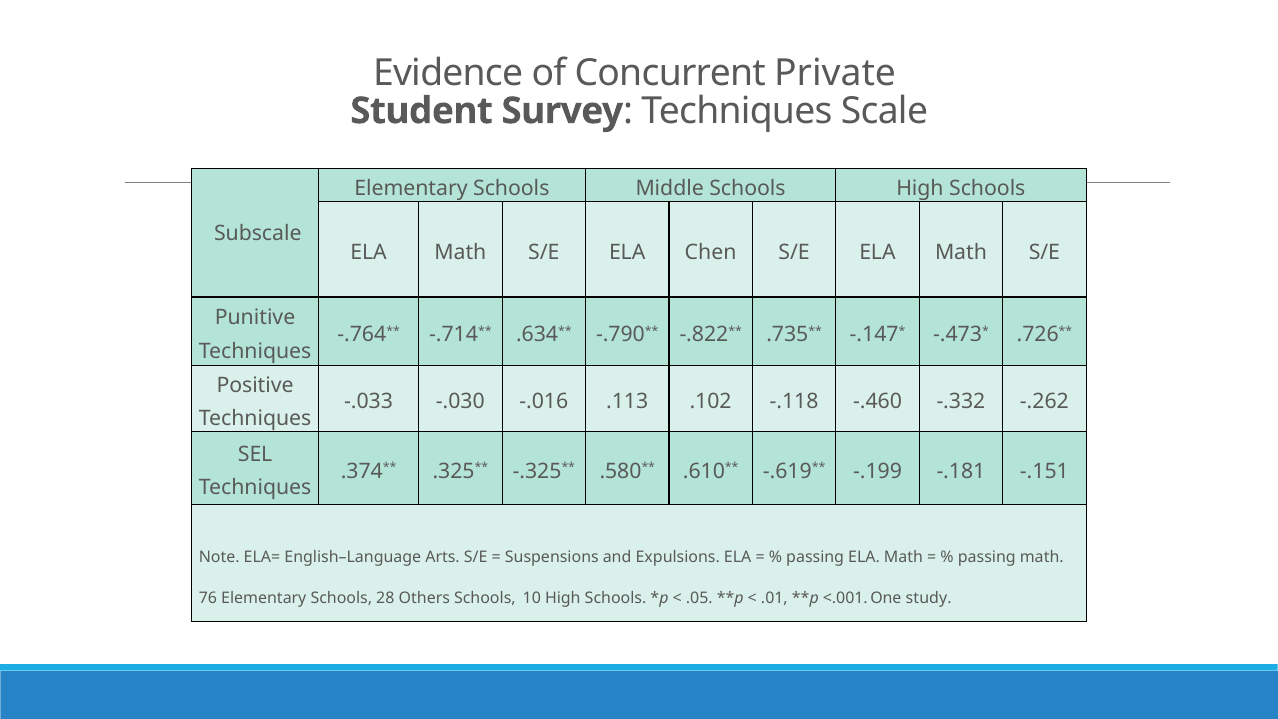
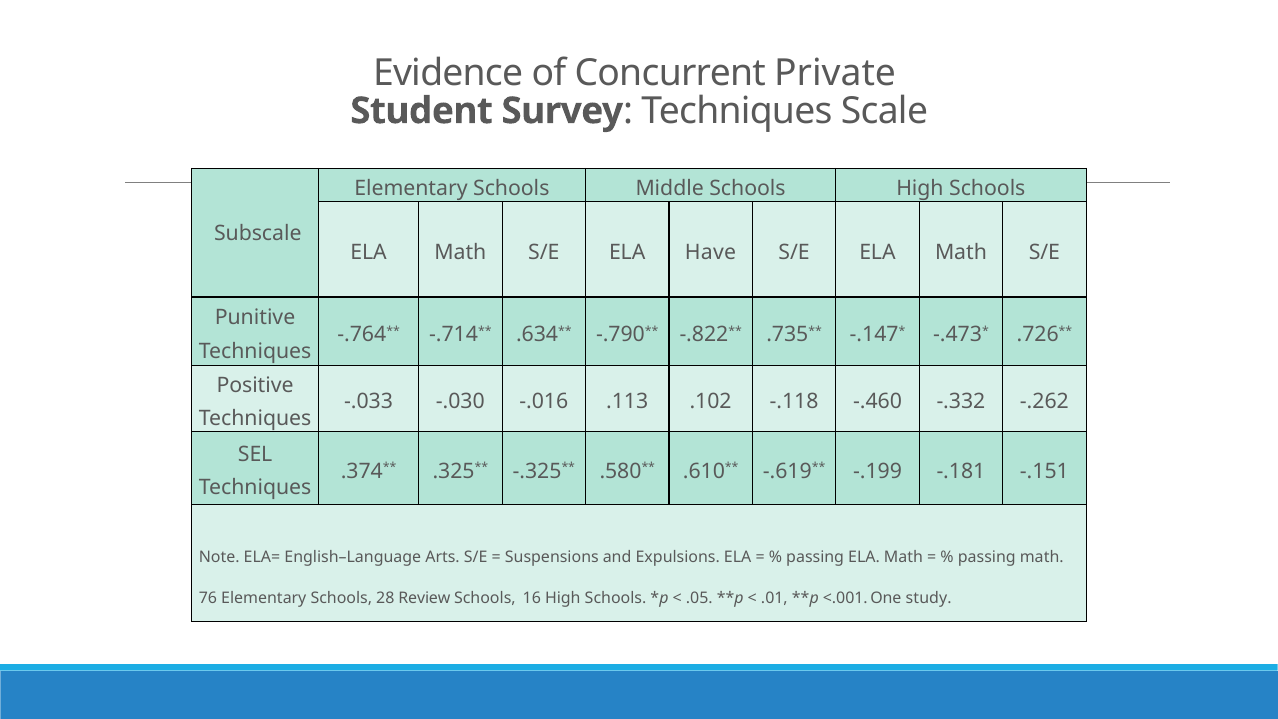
Chen: Chen -> Have
Others: Others -> Review
10: 10 -> 16
